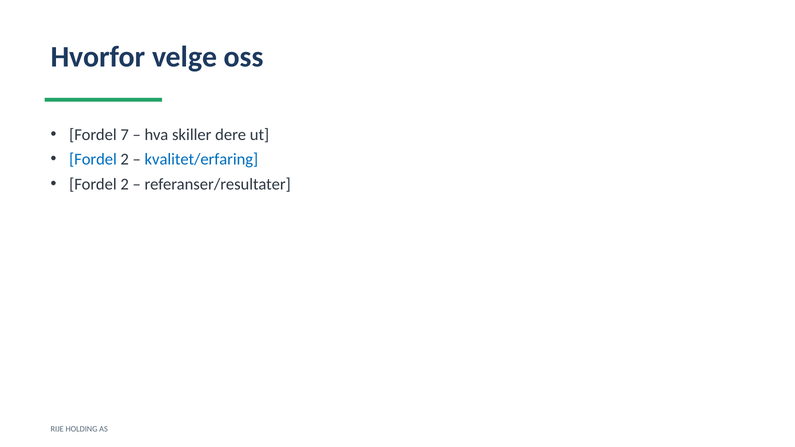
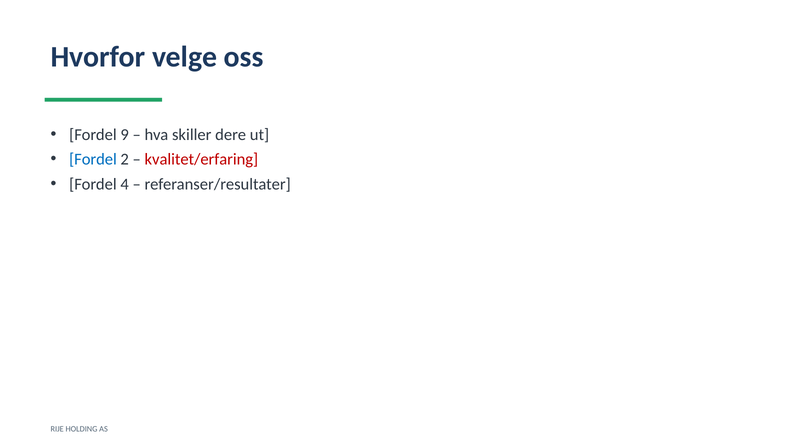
7: 7 -> 9
kvalitet/erfaring colour: blue -> red
2 at (125, 184): 2 -> 4
